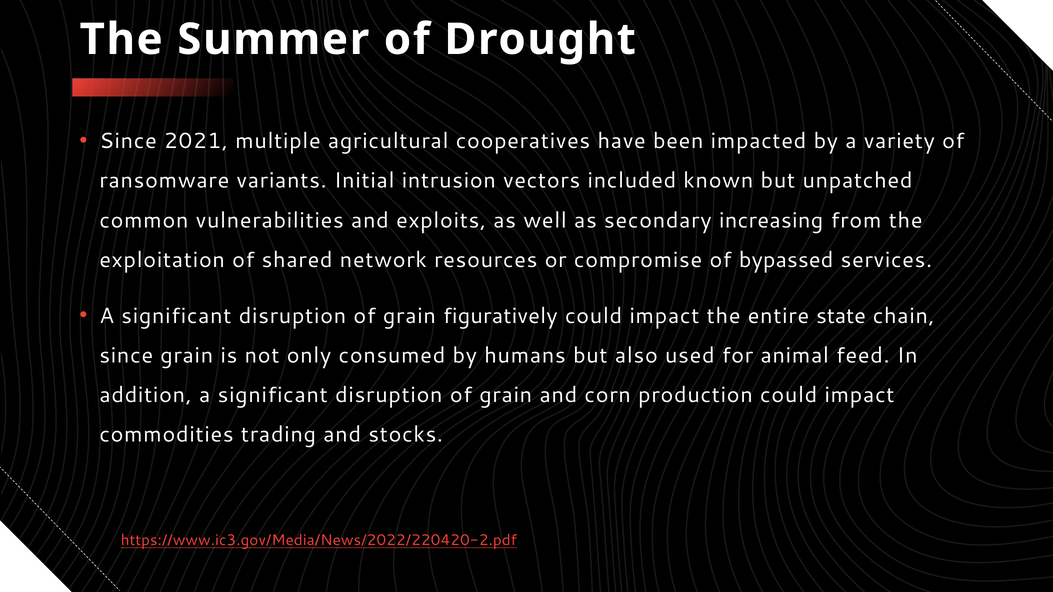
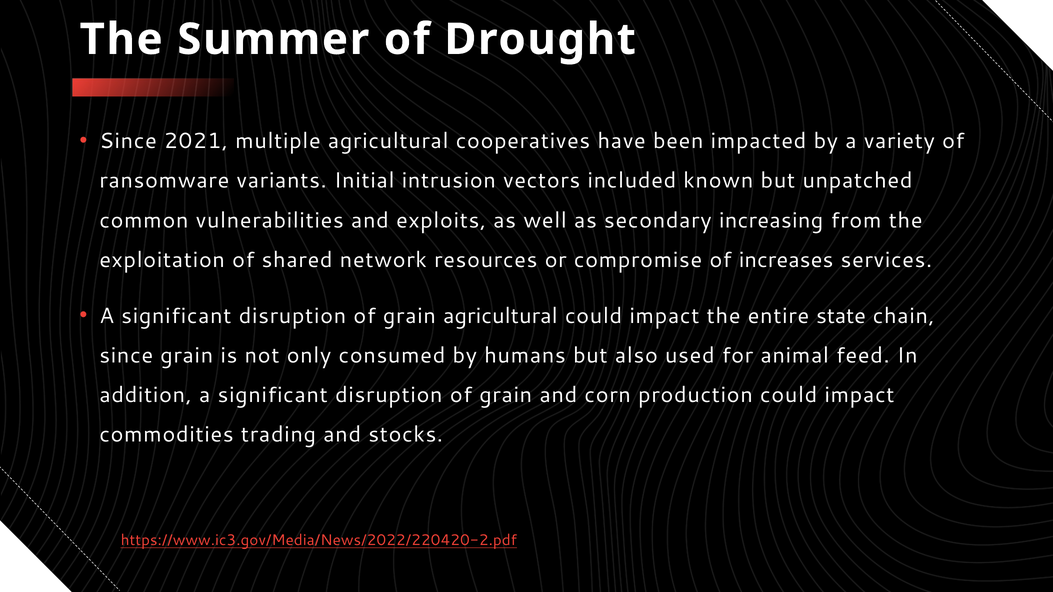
bypassed: bypassed -> increases
grain figuratively: figuratively -> agricultural
